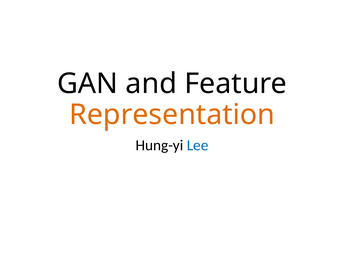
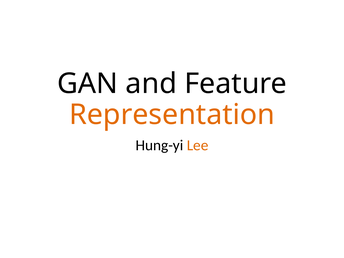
Lee colour: blue -> orange
